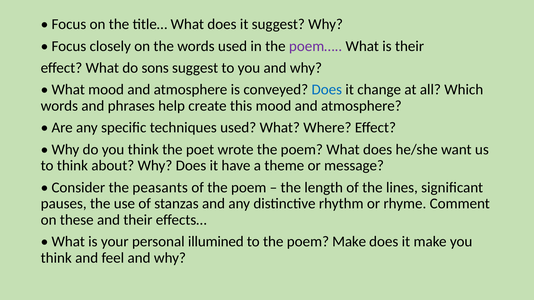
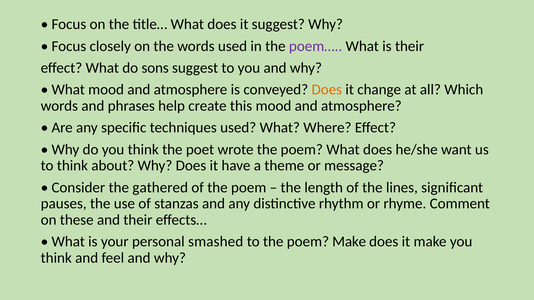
Does at (327, 90) colour: blue -> orange
peasants: peasants -> gathered
illumined: illumined -> smashed
